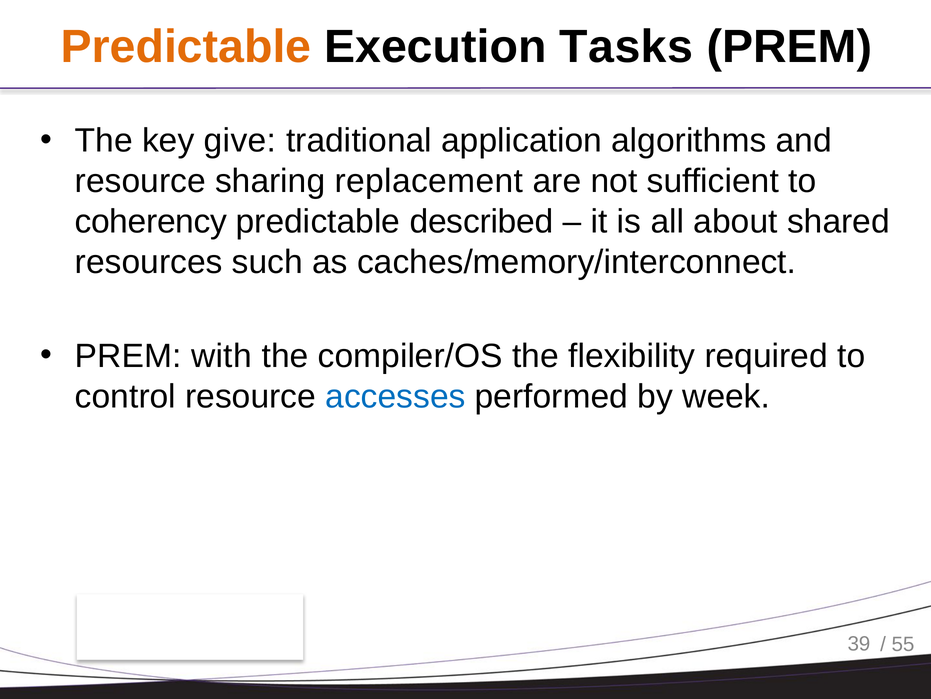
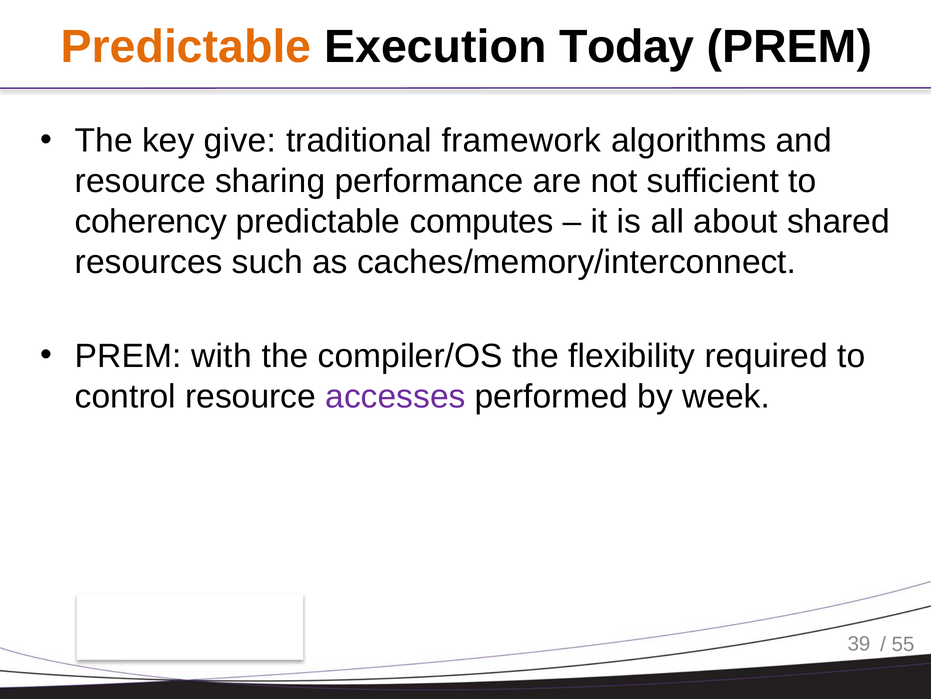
Tasks: Tasks -> Today
application: application -> framework
replacement: replacement -> performance
described: described -> computes
accesses colour: blue -> purple
